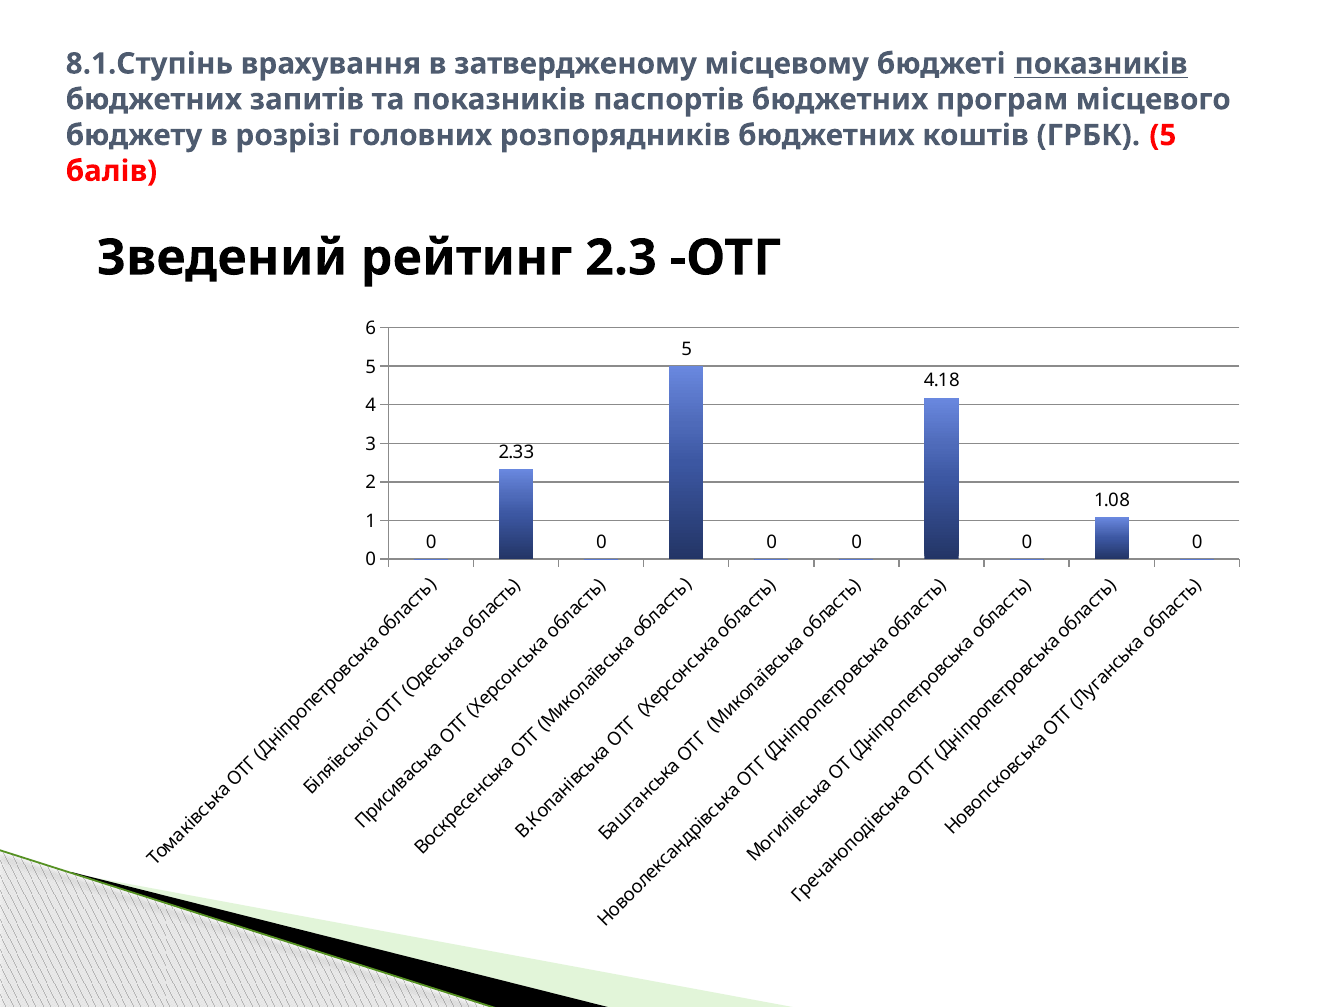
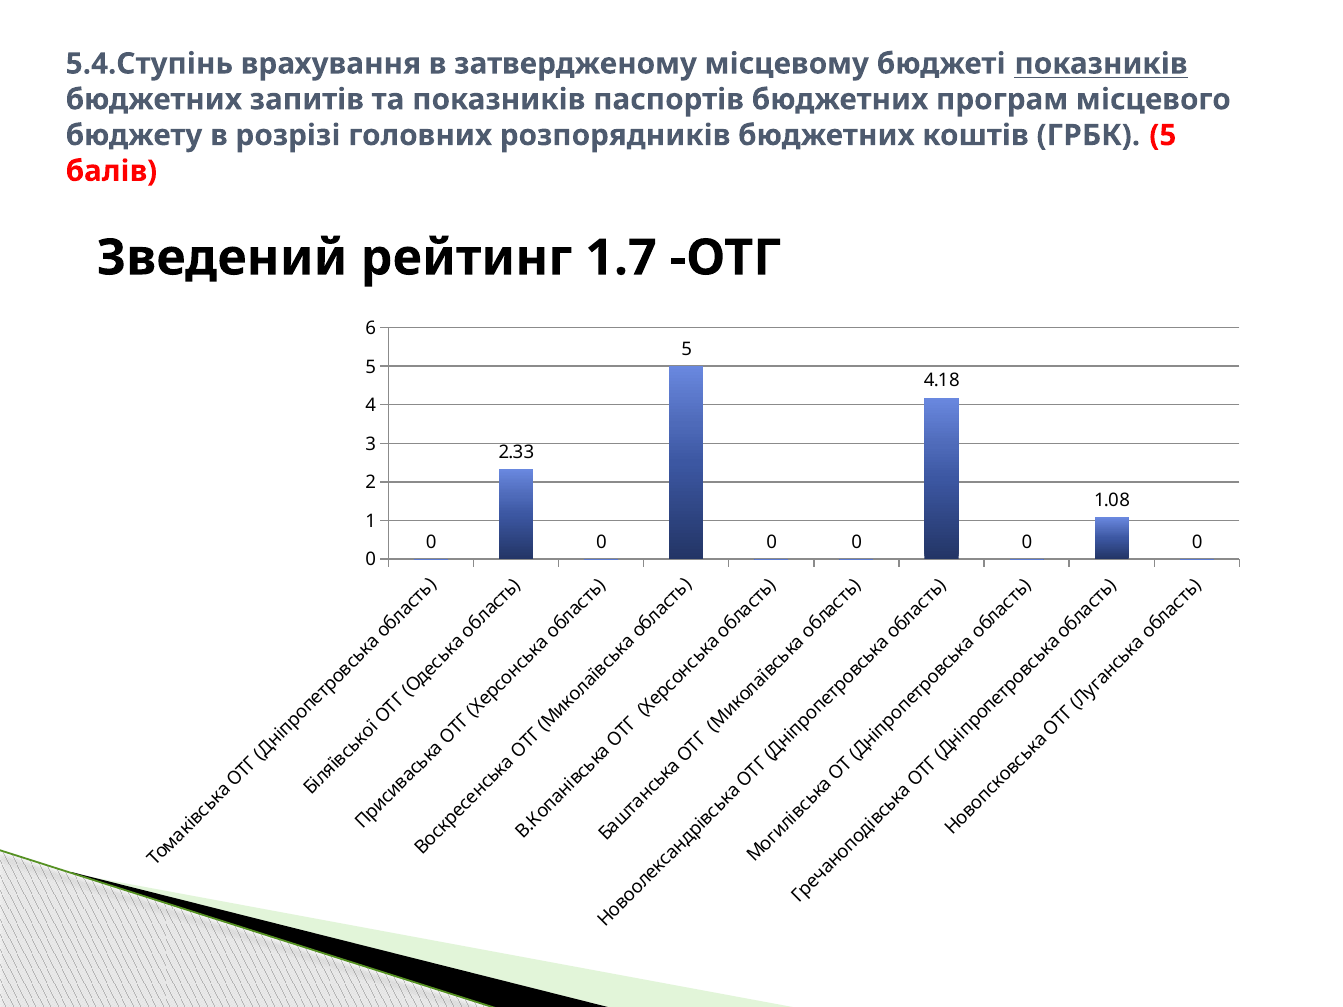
8.1.Ступінь: 8.1.Ступінь -> 5.4.Ступінь
2.3: 2.3 -> 1.7
